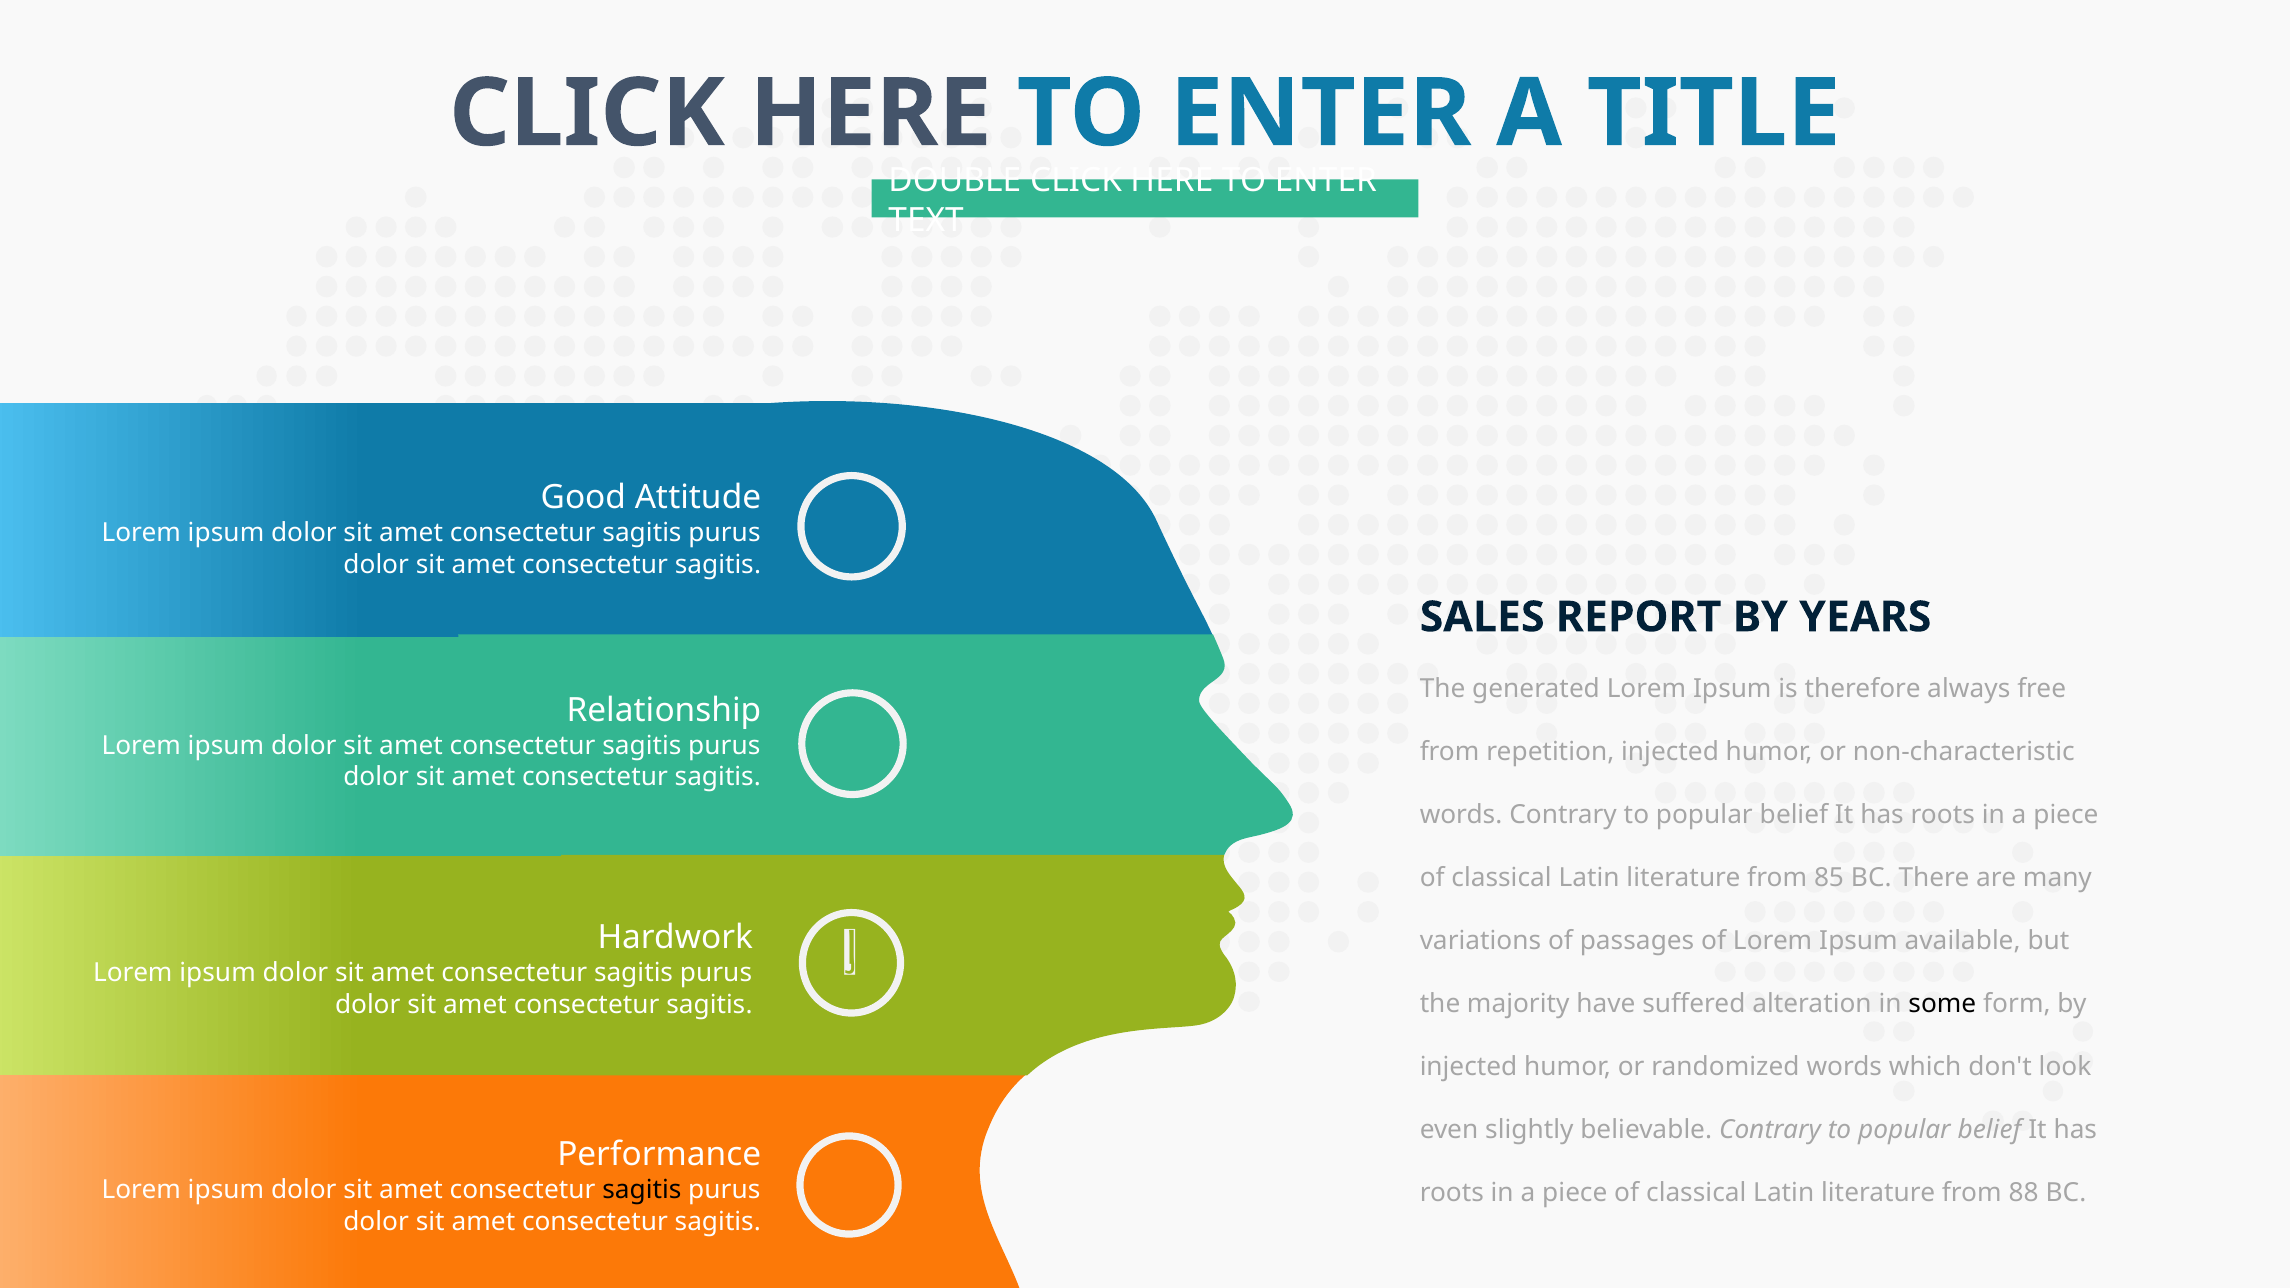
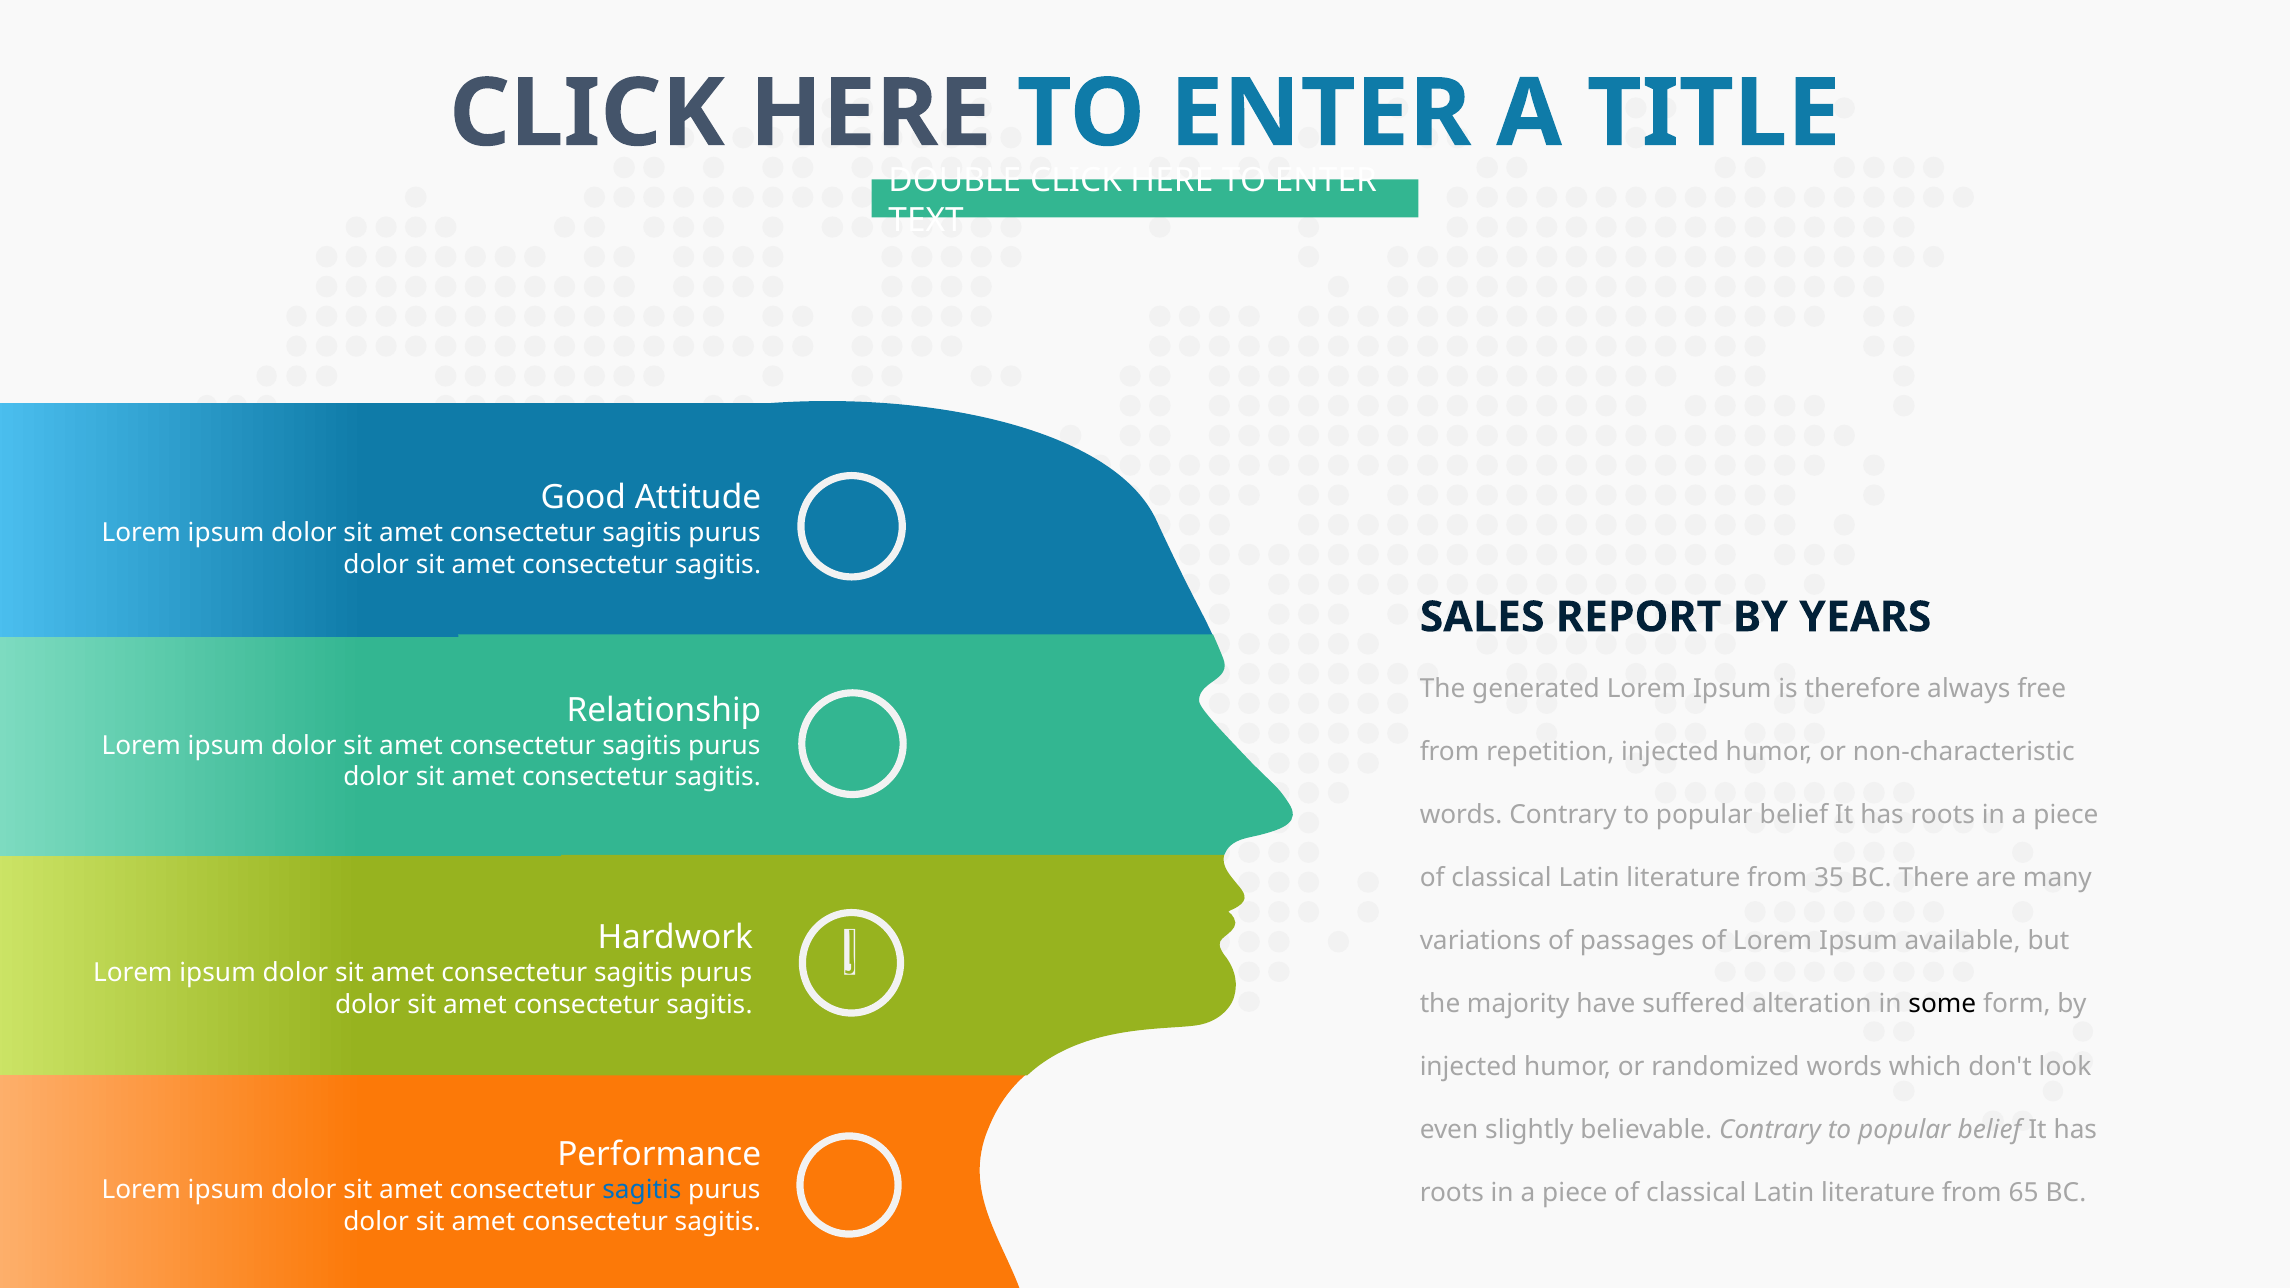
85: 85 -> 35
sagitis at (642, 1190) colour: black -> blue
88: 88 -> 65
